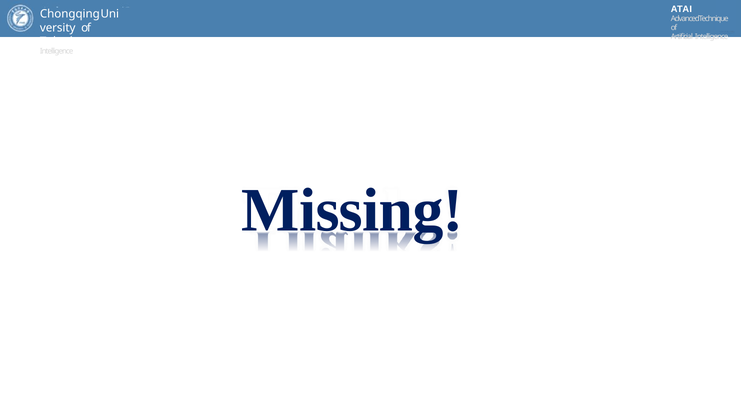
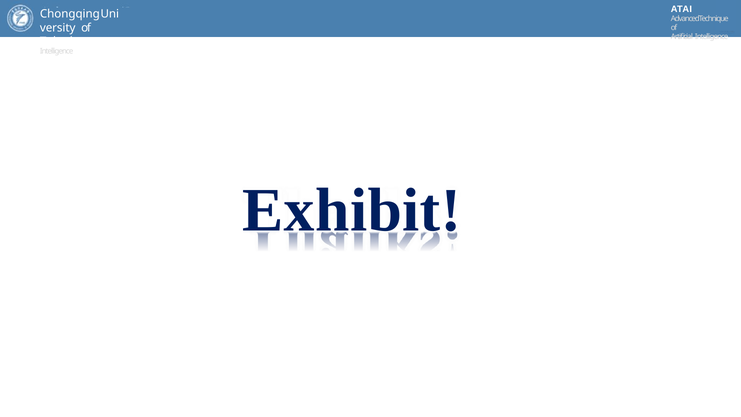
Missing: Missing -> Exhibit
